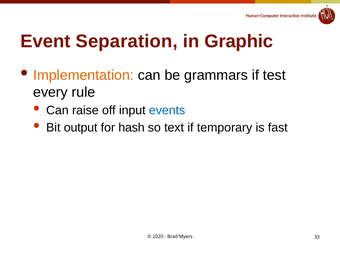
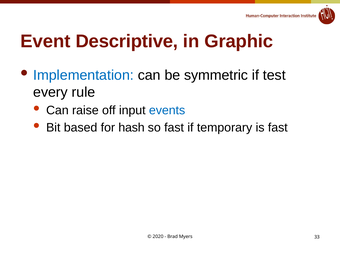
Separation: Separation -> Descriptive
Implementation colour: orange -> blue
grammars: grammars -> symmetric
output: output -> based
so text: text -> fast
